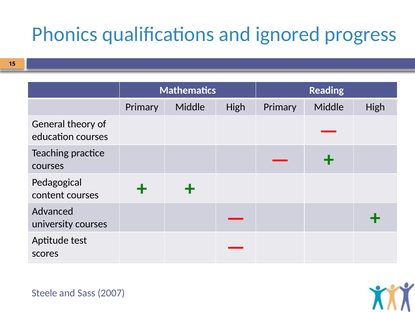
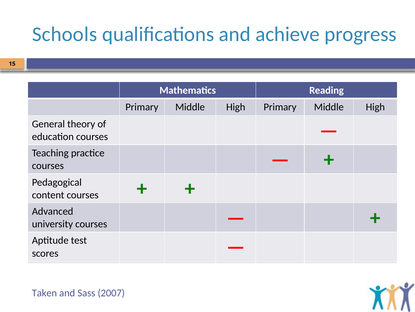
Phonics: Phonics -> Schools
ignored: ignored -> achieve
Steele: Steele -> Taken
